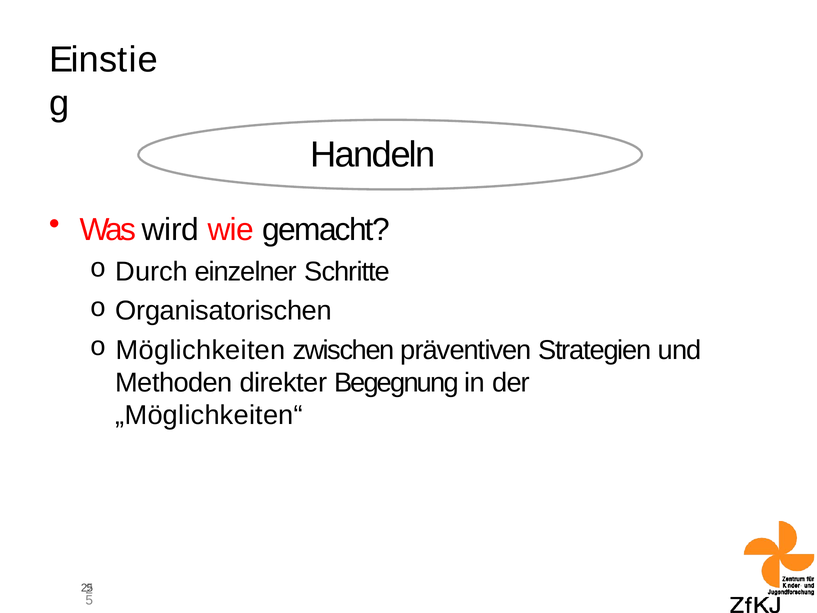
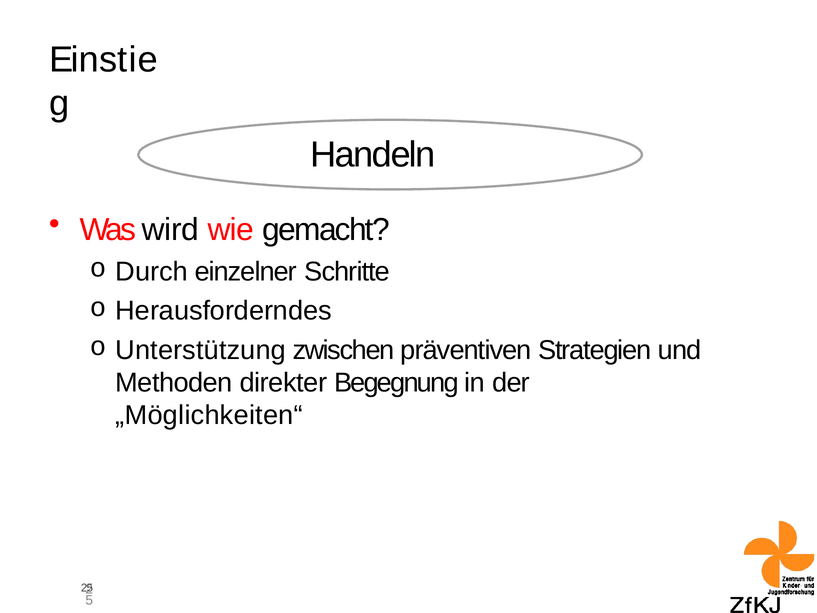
Organisatorischen: Organisatorischen -> Herausforderndes
Möglichkeiten: Möglichkeiten -> Unterstützung
